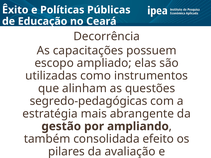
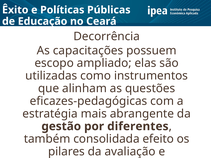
segredo-pedagógicas: segredo-pedagógicas -> eficazes-pedagógicas
ampliando: ampliando -> diferentes
